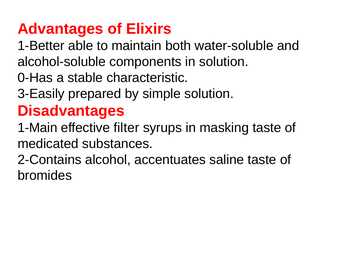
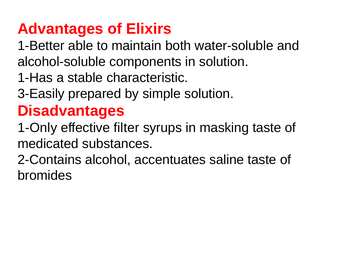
0-Has: 0-Has -> 1-Has
1-Main: 1-Main -> 1-Only
